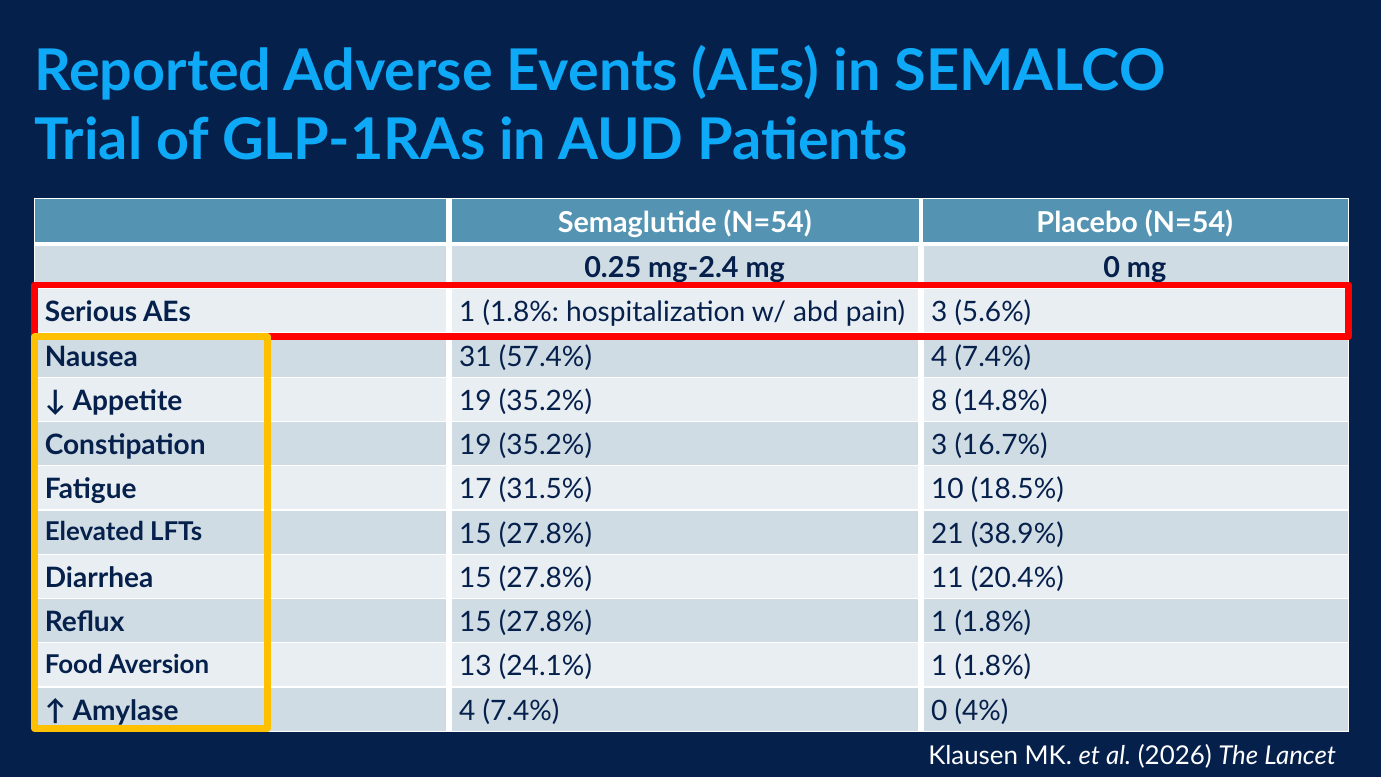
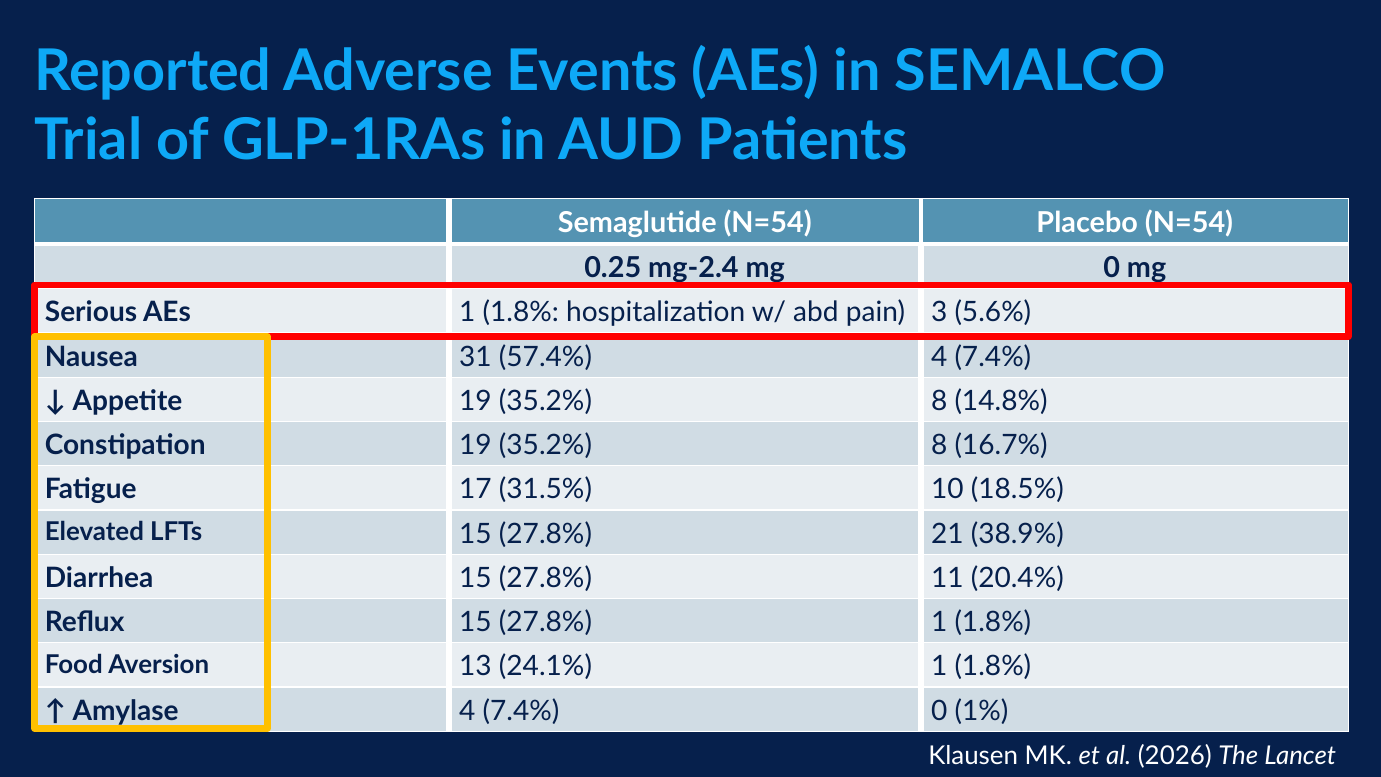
Constipation 19 35.2% 3: 3 -> 8
4%: 4% -> 1%
